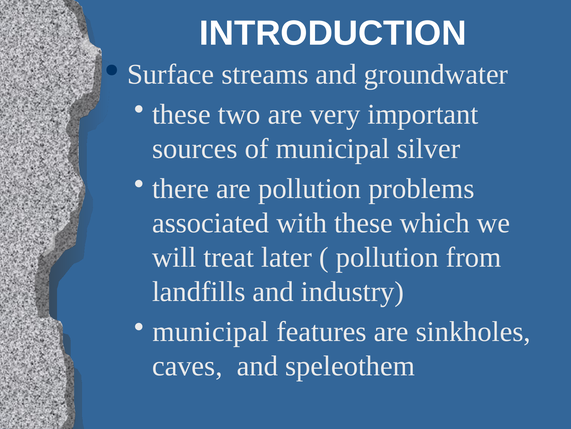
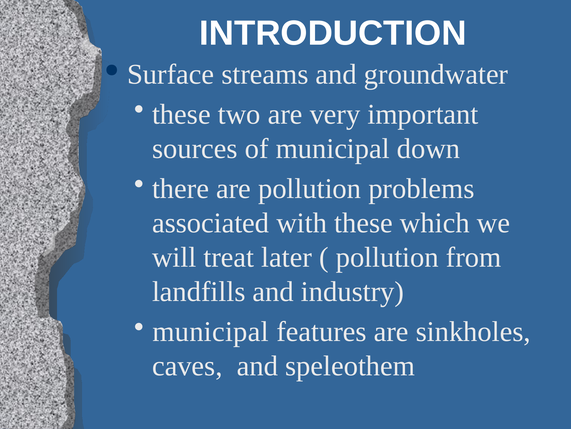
silver: silver -> down
